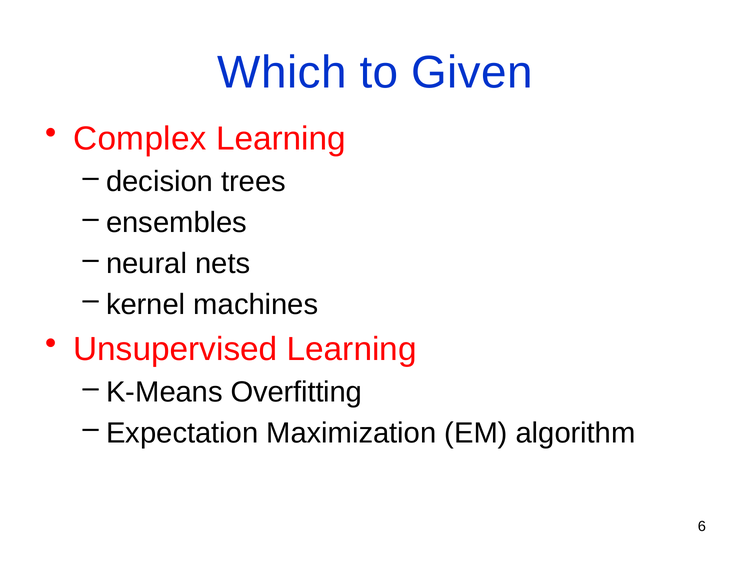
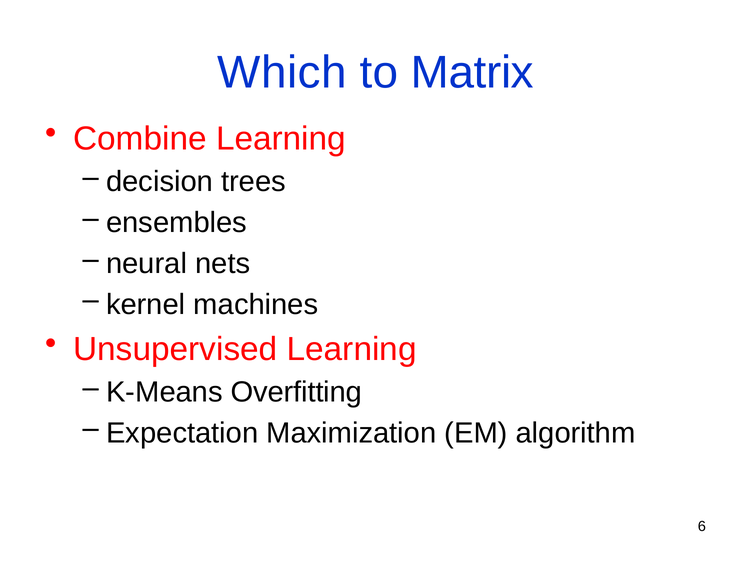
Given: Given -> Matrix
Complex: Complex -> Combine
